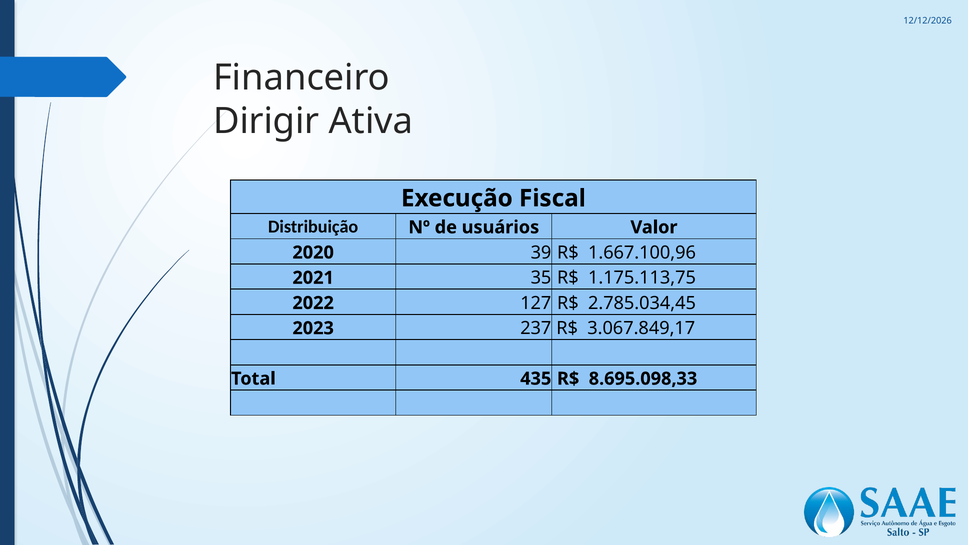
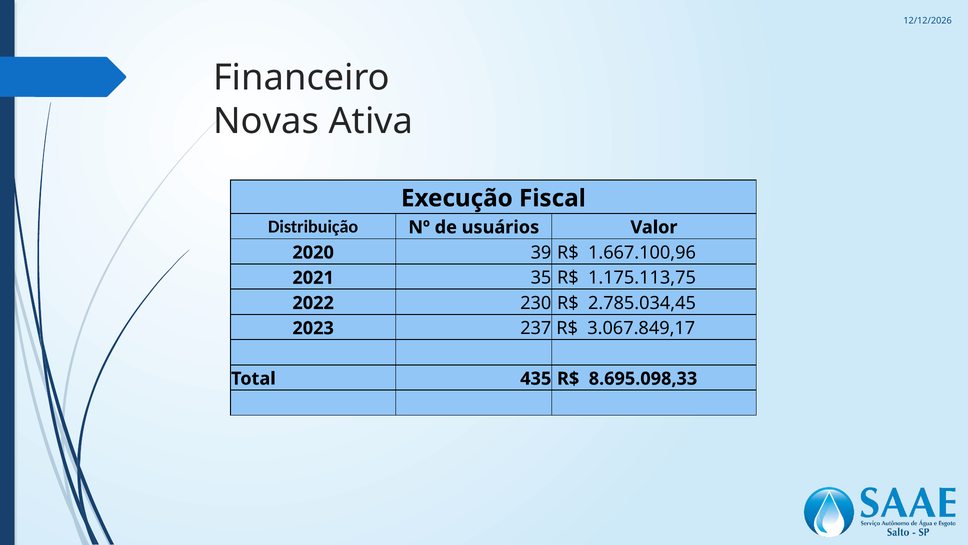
Dirigir: Dirigir -> Novas
127: 127 -> 230
